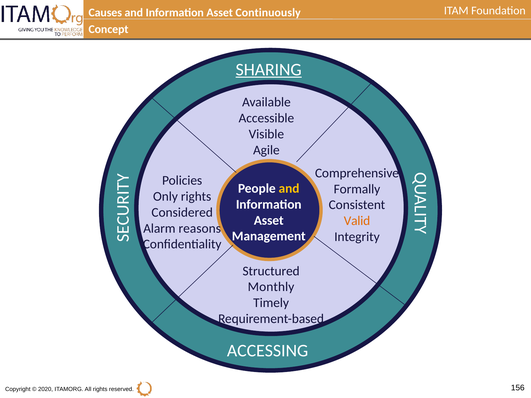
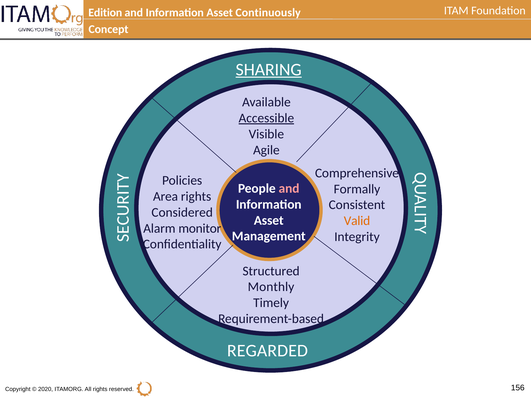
Causes: Causes -> Edition
Accessible underline: none -> present
and at (289, 189) colour: yellow -> pink
Only: Only -> Area
reasons: reasons -> monitor
ACCESSING: ACCESSING -> REGARDED
